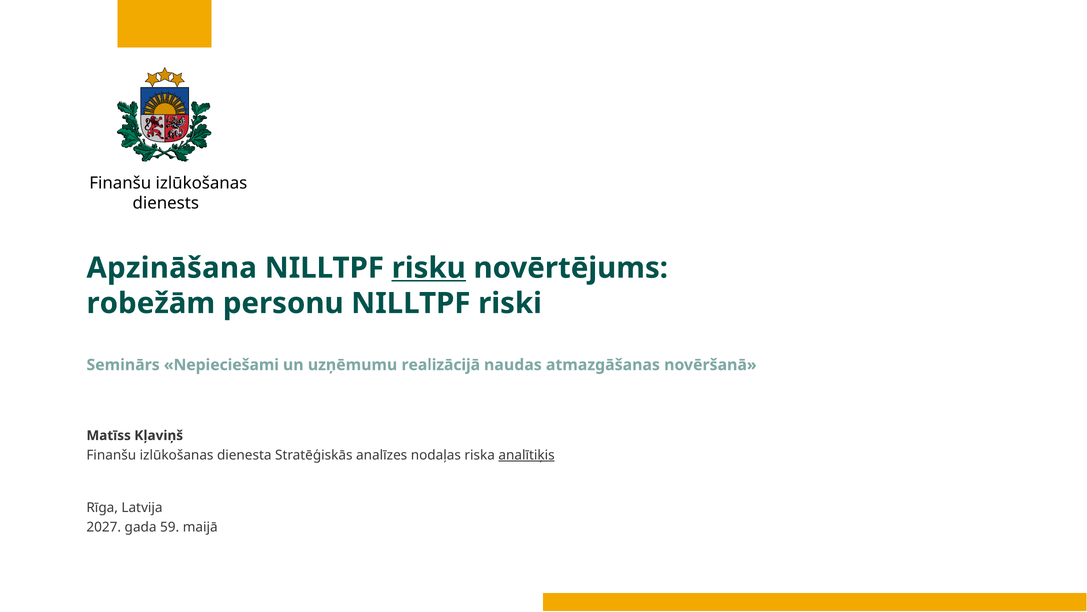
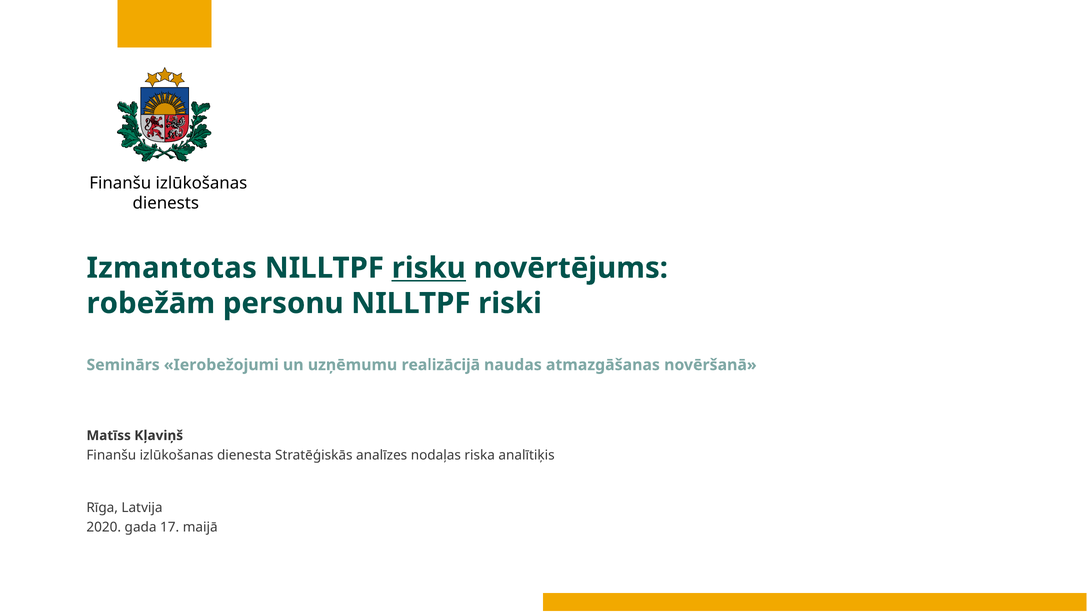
Apzināšana: Apzināšana -> Izmantotas
Nepieciešami: Nepieciešami -> Ierobežojumi
analītiķis underline: present -> none
2027: 2027 -> 2020
59: 59 -> 17
